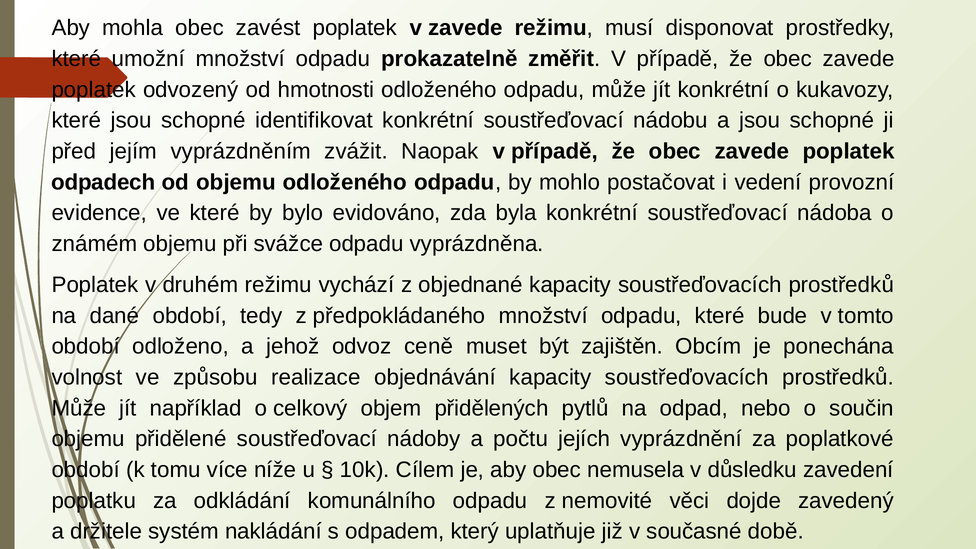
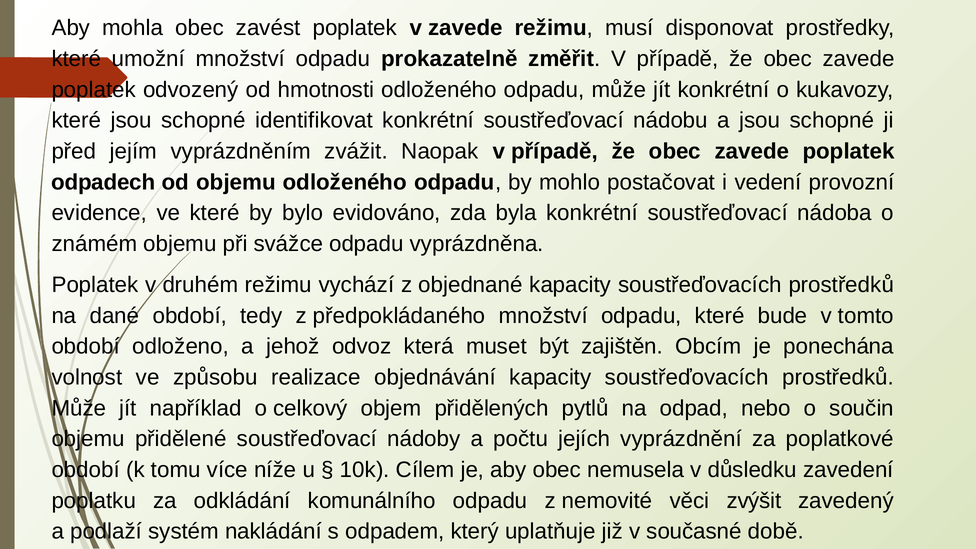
ceně: ceně -> která
dojde: dojde -> zvýšit
držitele: držitele -> podlaží
